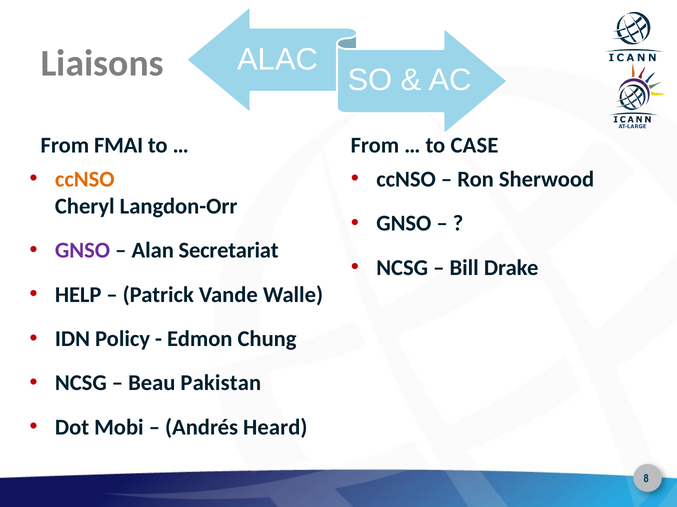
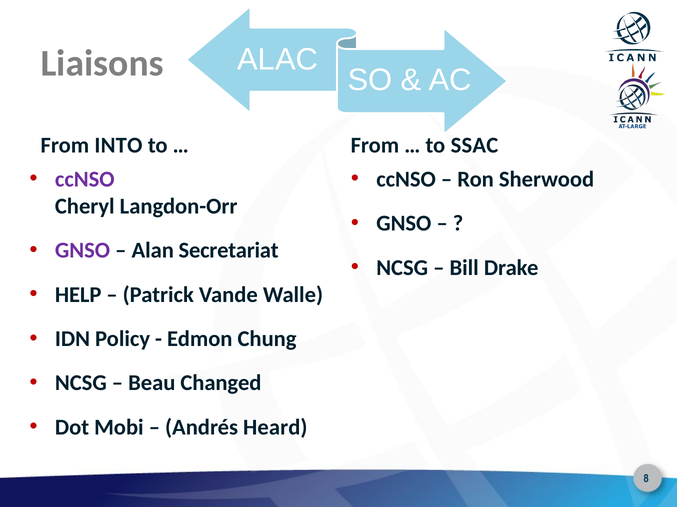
FMAI: FMAI -> INTO
CASE: CASE -> SSAC
ccNSO at (85, 180) colour: orange -> purple
Pakistan: Pakistan -> Changed
